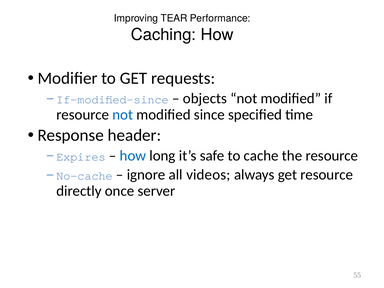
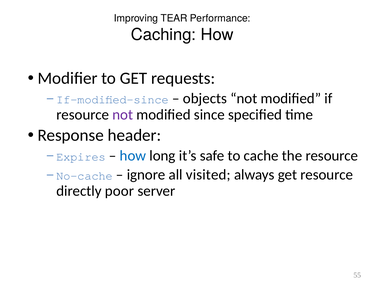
not at (123, 115) colour: blue -> purple
videos: videos -> visited
once: once -> poor
